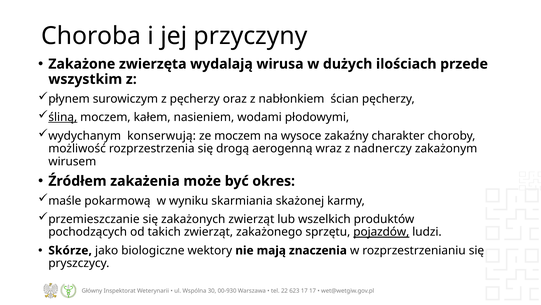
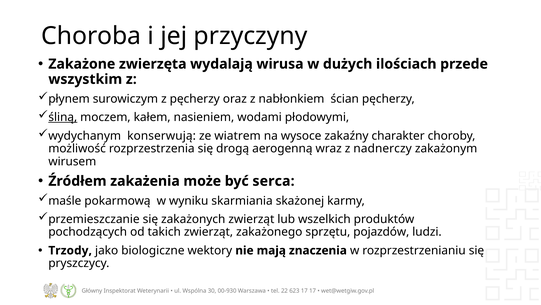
ze moczem: moczem -> wiatrem
okres: okres -> serca
pojazdów underline: present -> none
Skórze: Skórze -> Trzody
